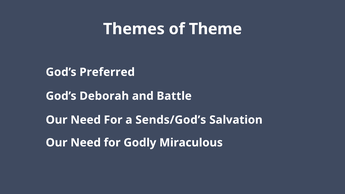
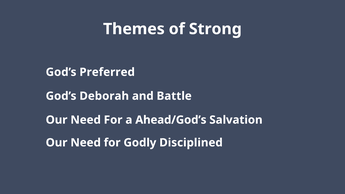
Theme: Theme -> Strong
Sends/God’s: Sends/God’s -> Ahead/God’s
Miraculous: Miraculous -> Disciplined
